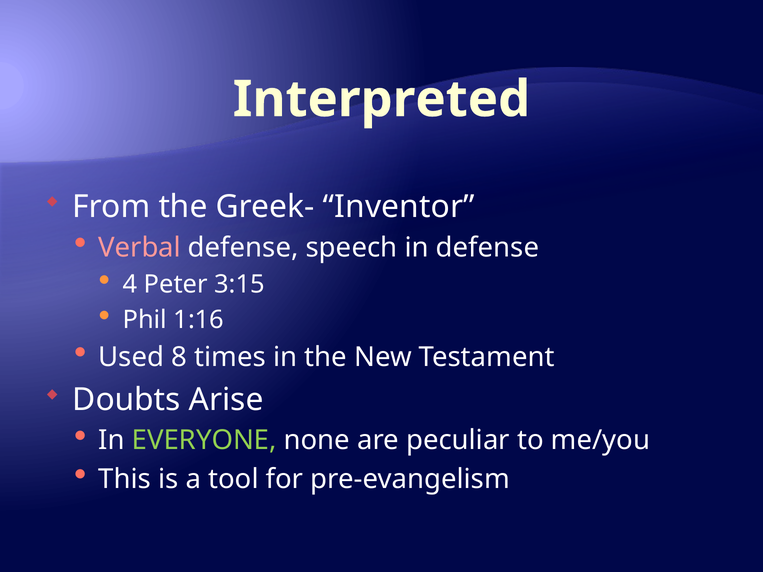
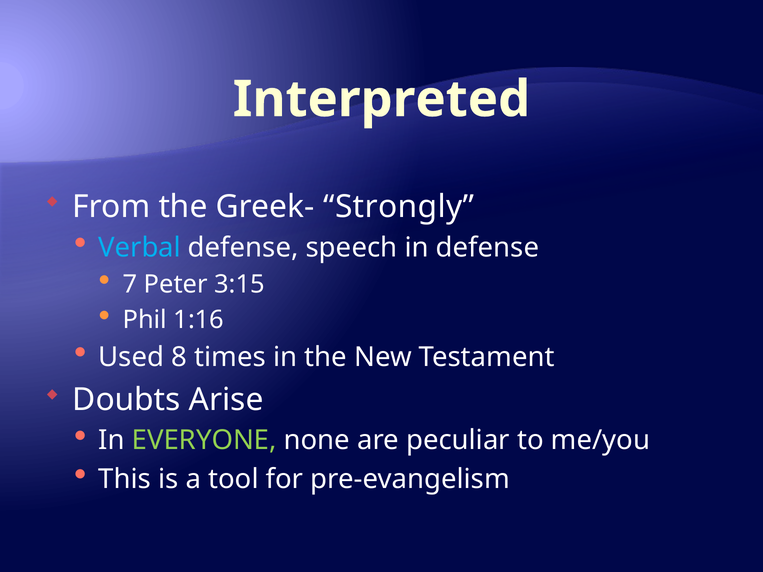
Inventor: Inventor -> Strongly
Verbal colour: pink -> light blue
4: 4 -> 7
